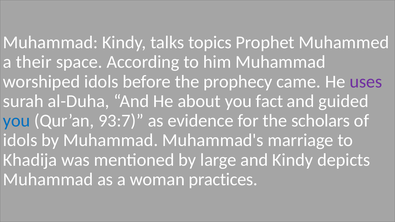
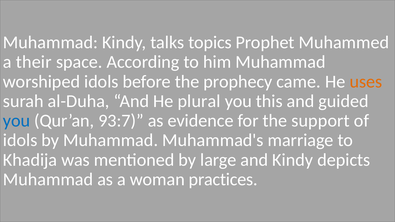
uses colour: purple -> orange
about: about -> plural
fact: fact -> this
scholars: scholars -> support
